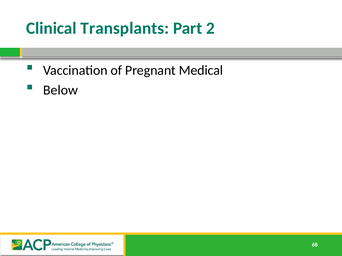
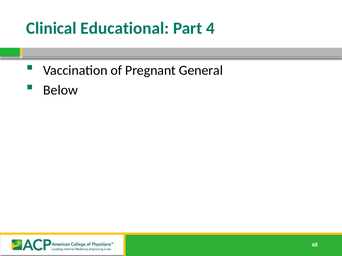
Transplants: Transplants -> Educational
2: 2 -> 4
Medical: Medical -> General
